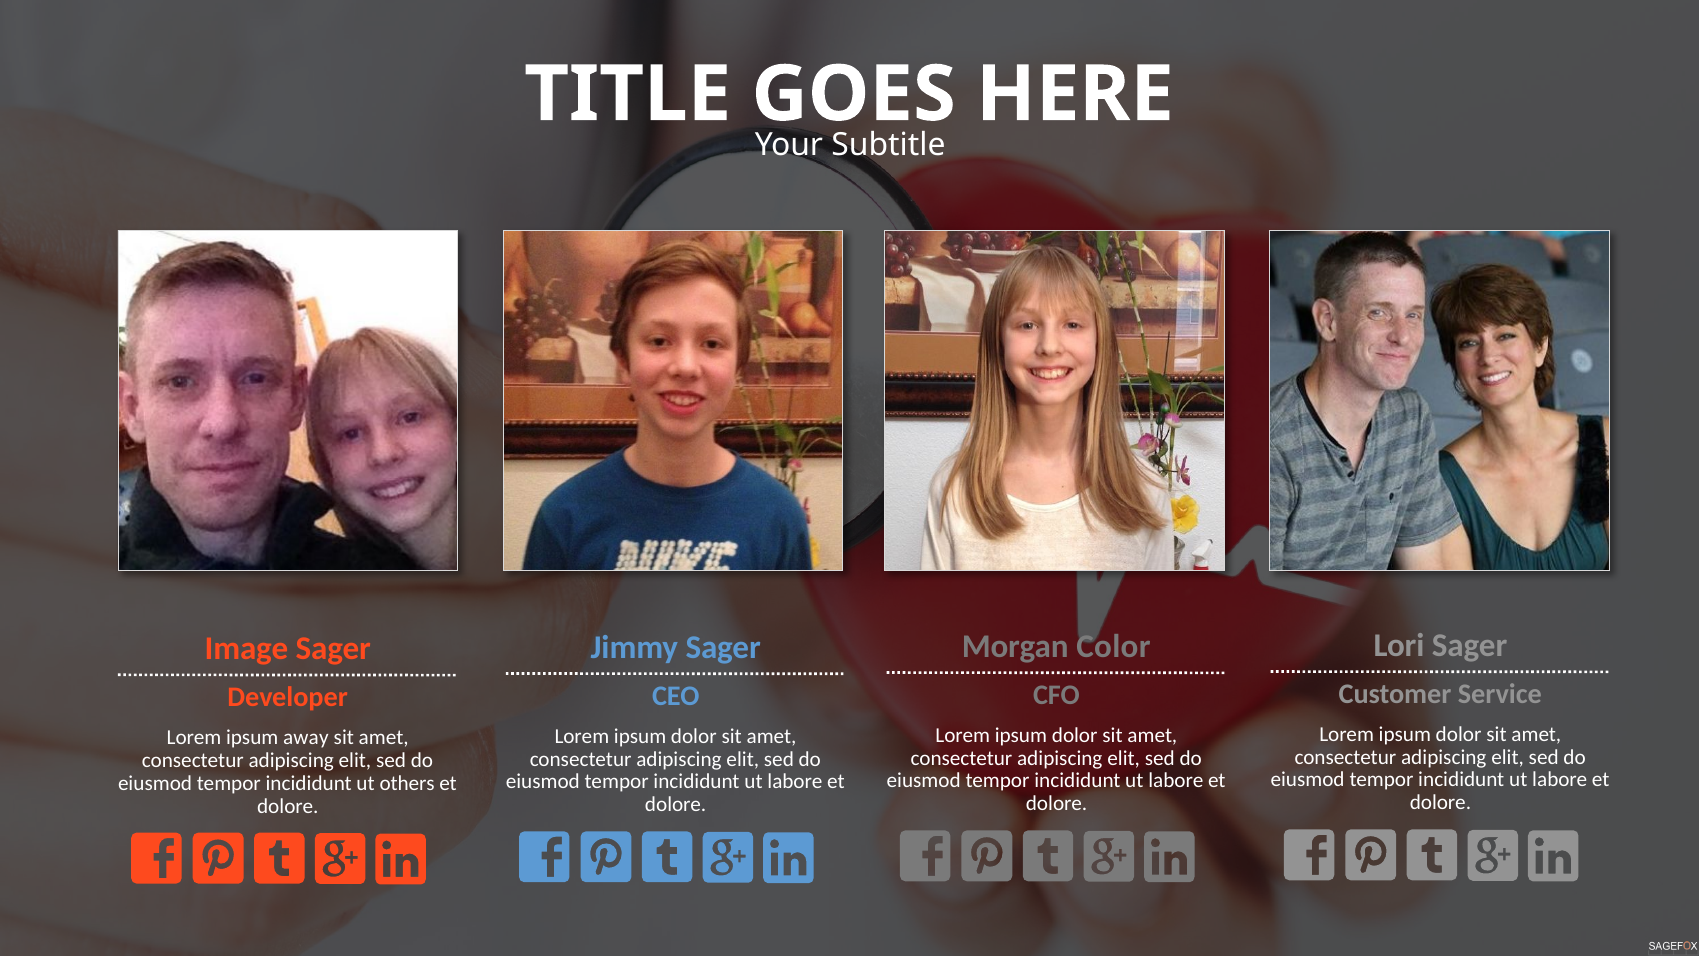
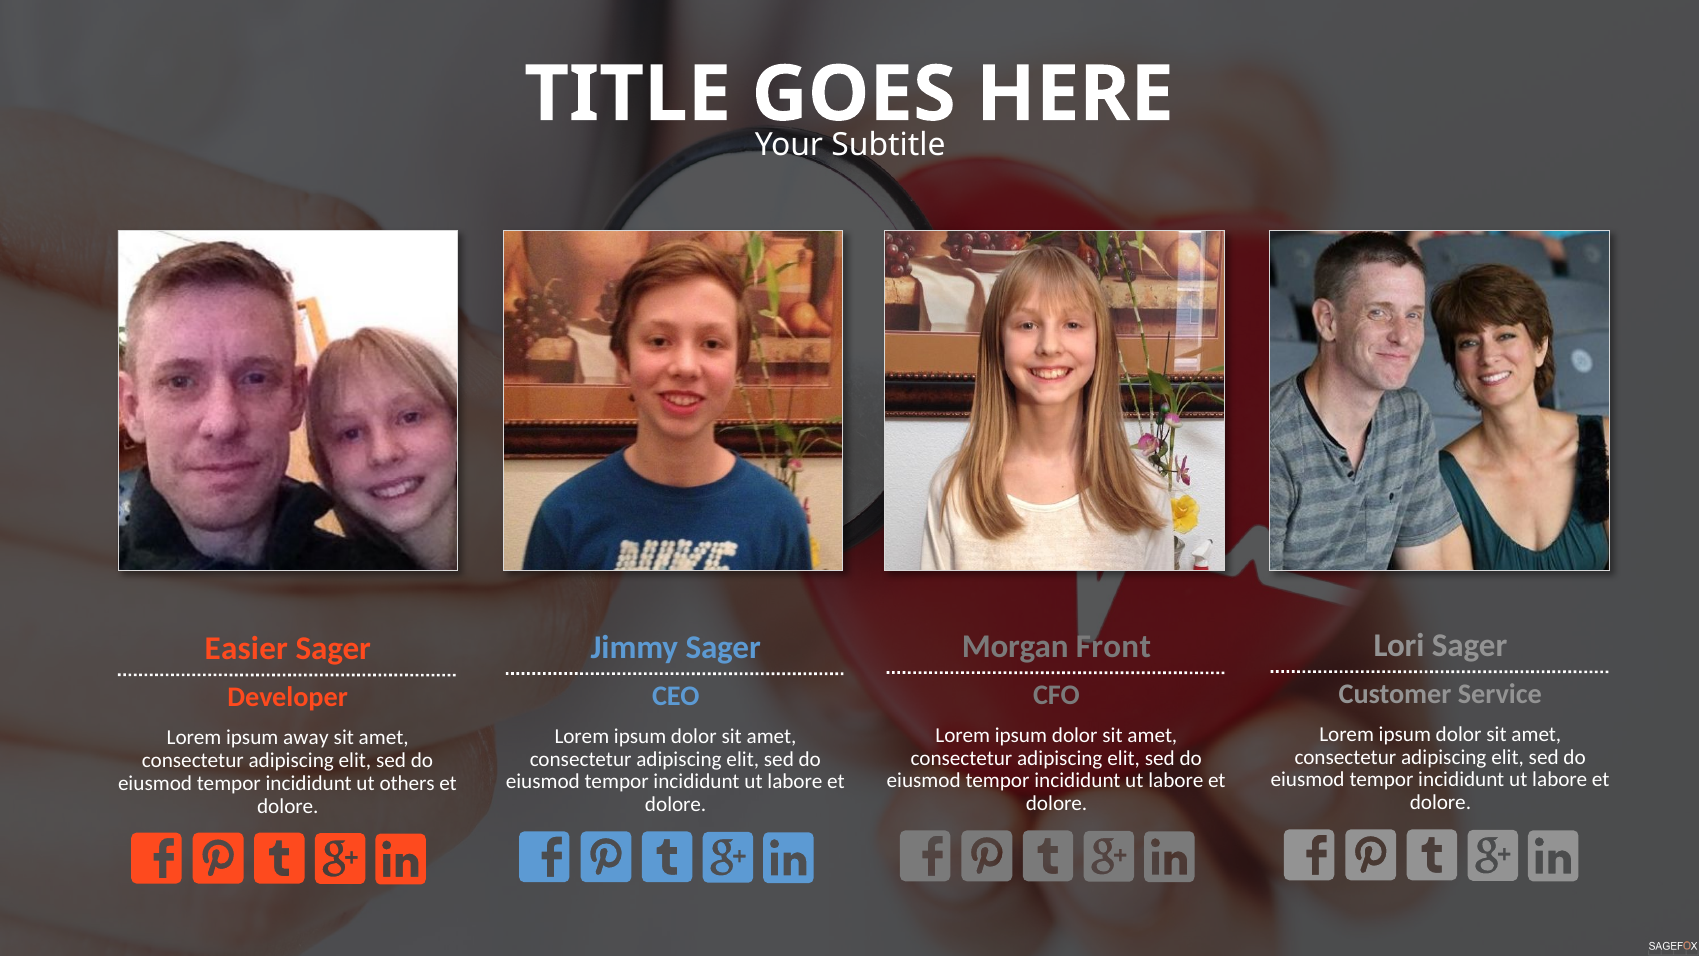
Color: Color -> Front
Image: Image -> Easier
